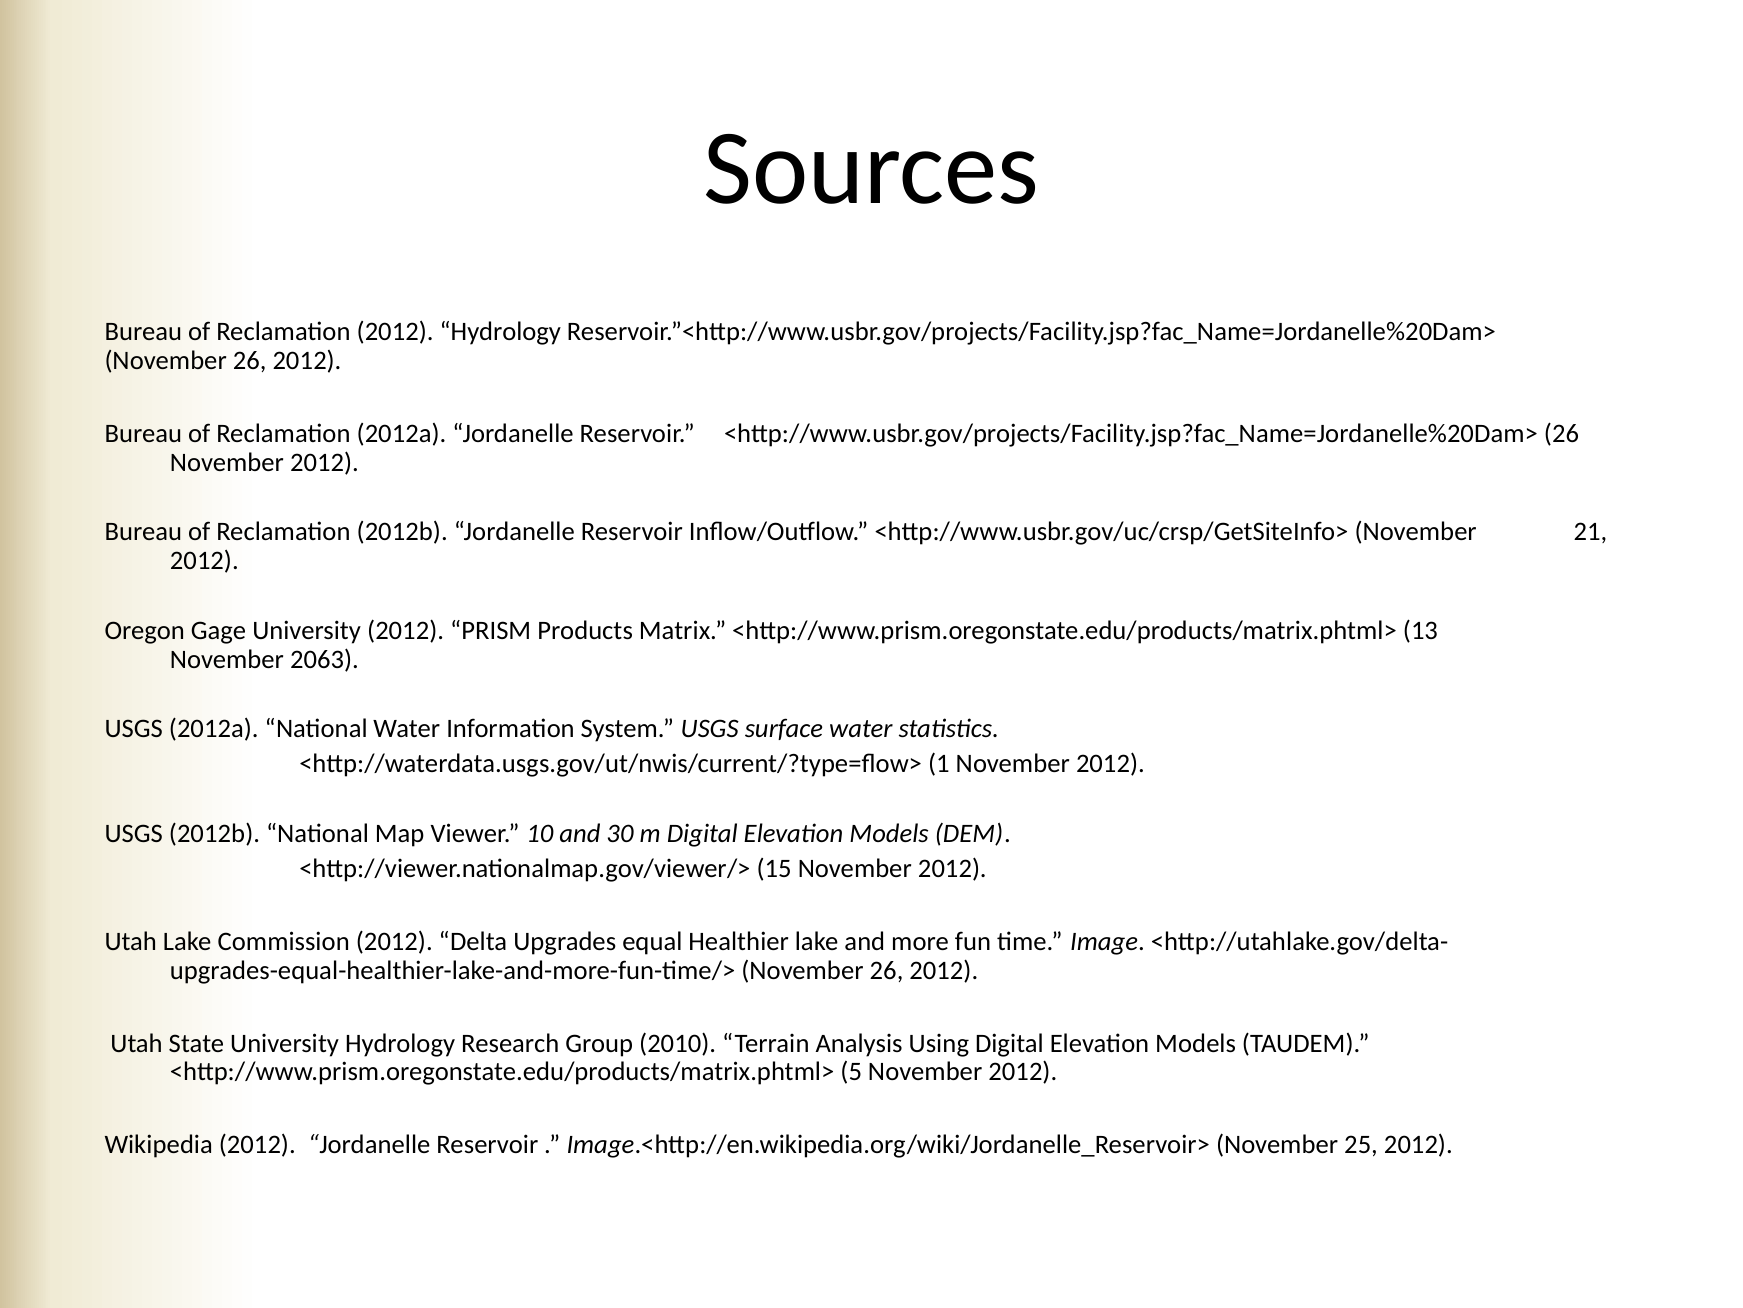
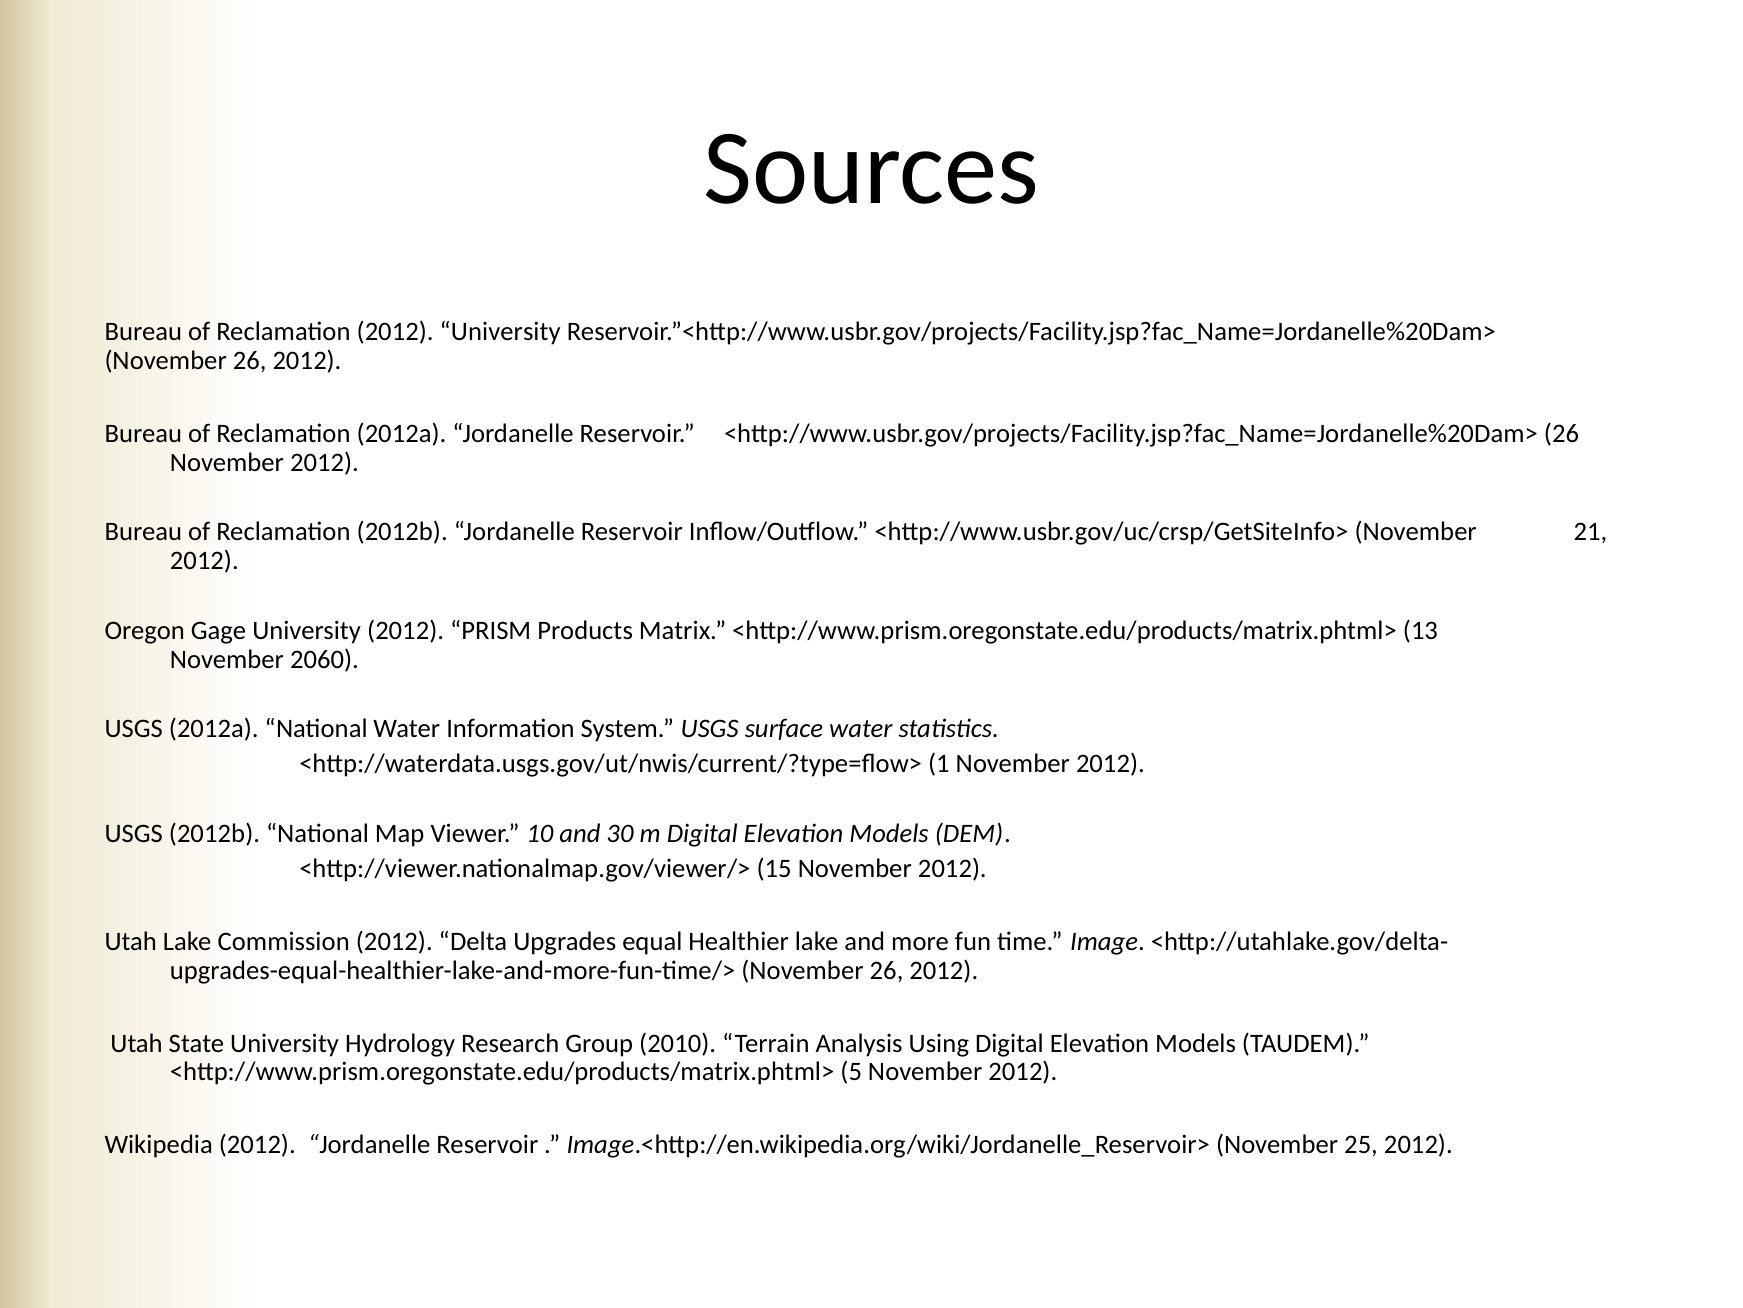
2012 Hydrology: Hydrology -> University
2063: 2063 -> 2060
